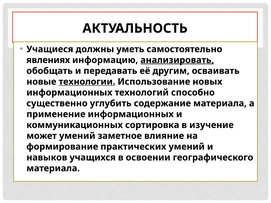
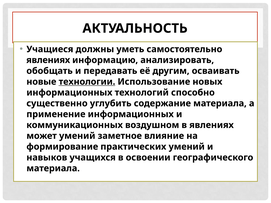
анализировать underline: present -> none
сортировка: сортировка -> воздушном
в изучение: изучение -> явлениях
